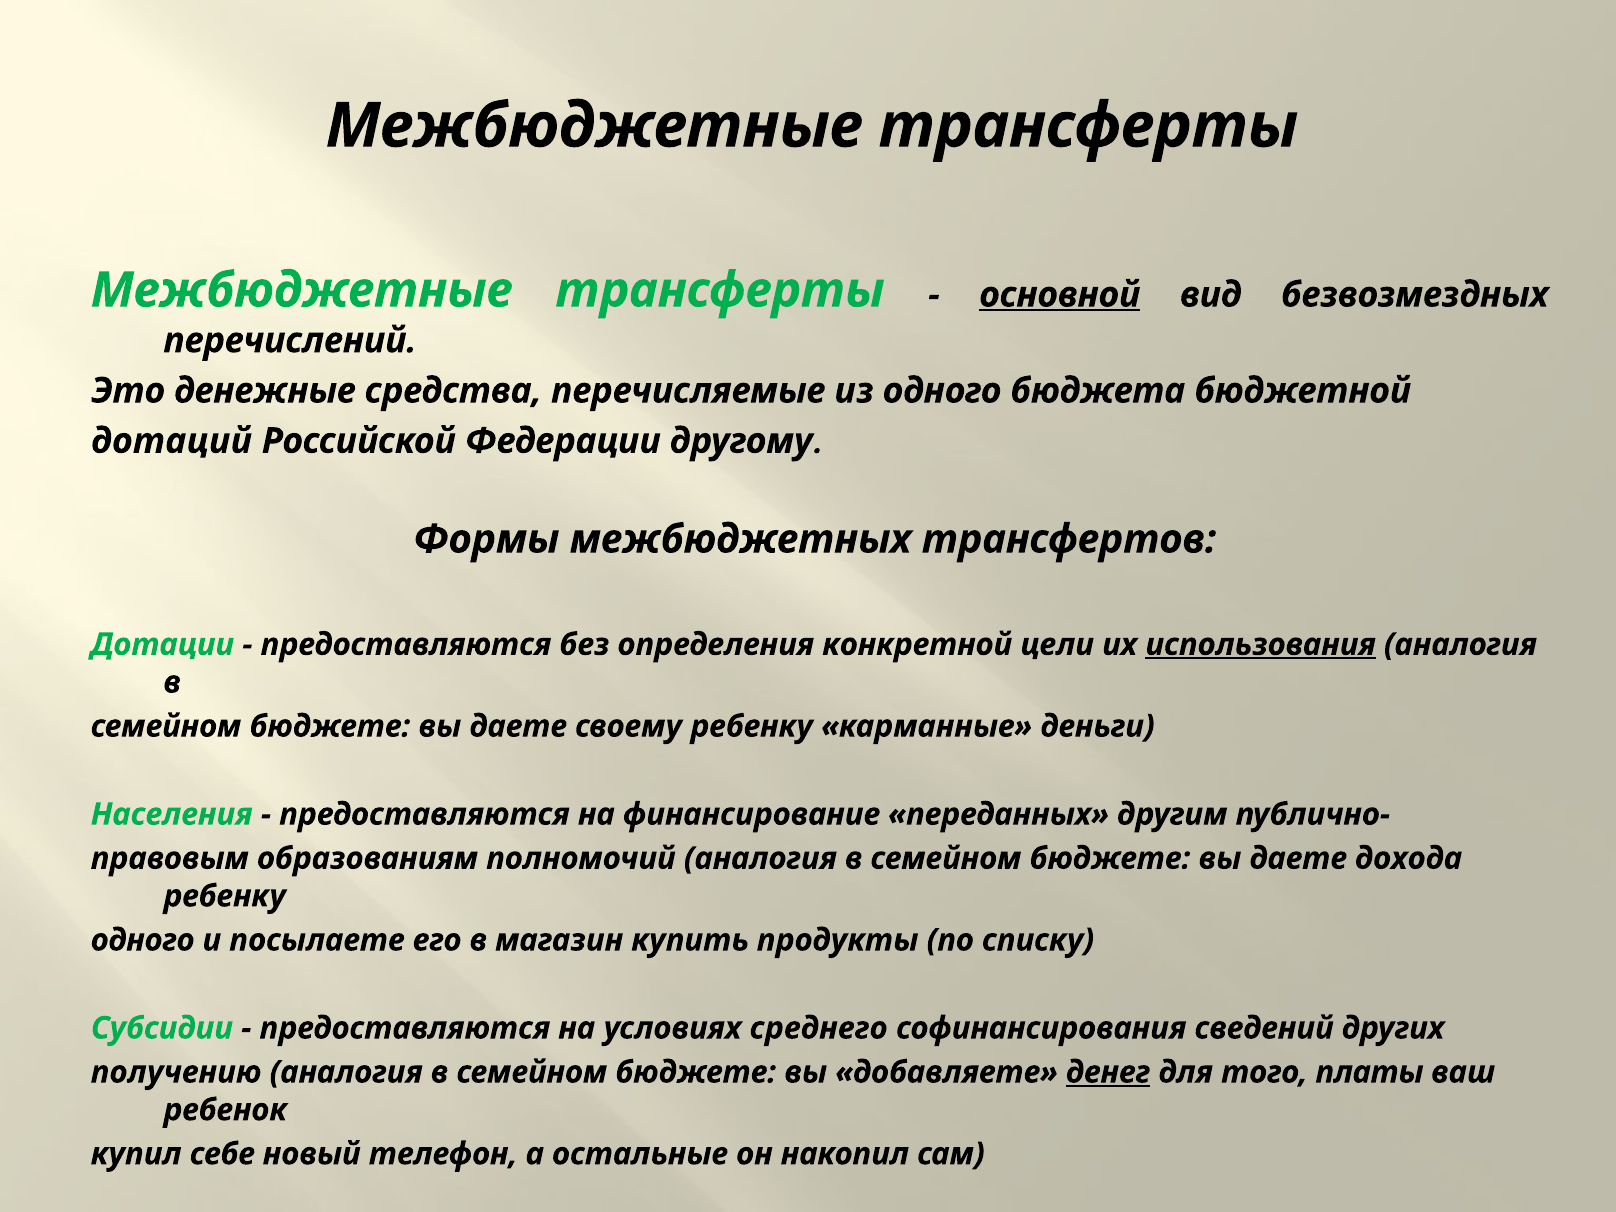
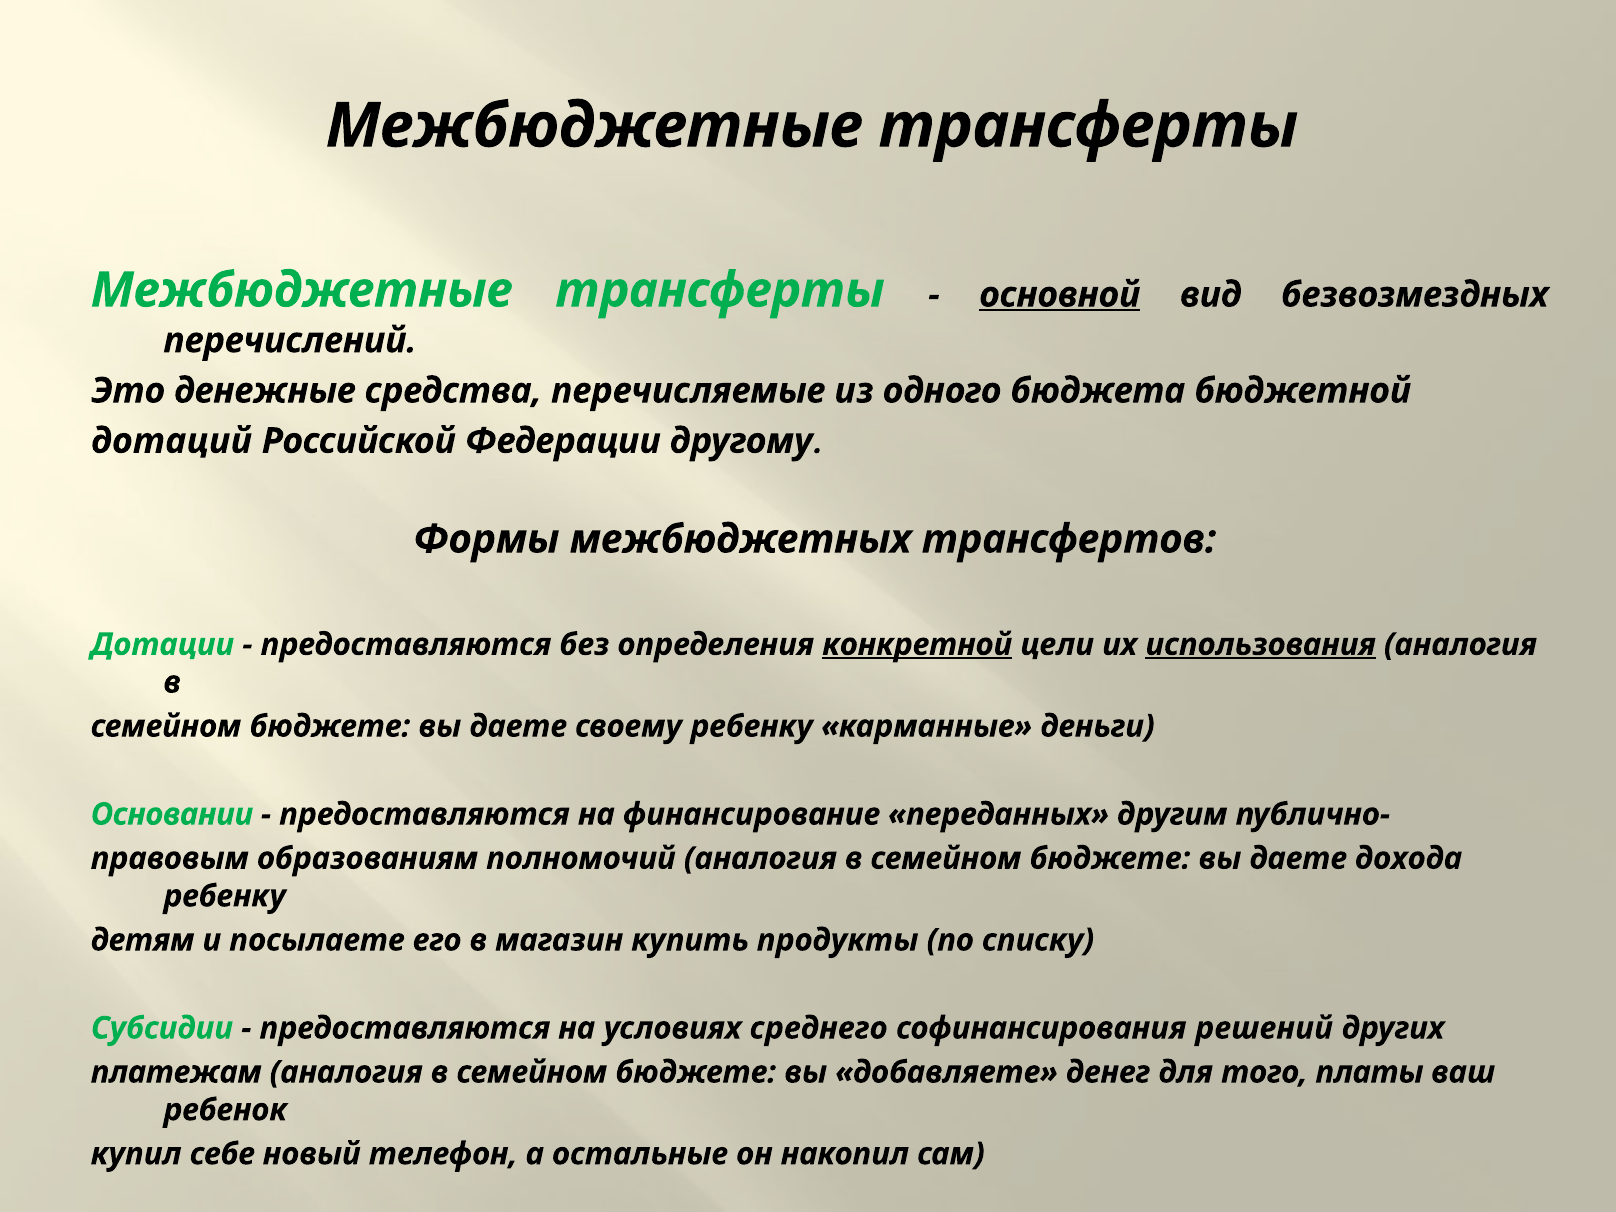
конкретной underline: none -> present
Населения: Населения -> Основании
одного at (143, 940): одного -> детям
сведений: сведений -> решений
получению: получению -> платежам
денег underline: present -> none
